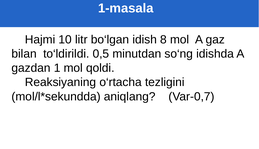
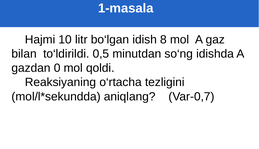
1: 1 -> 0
